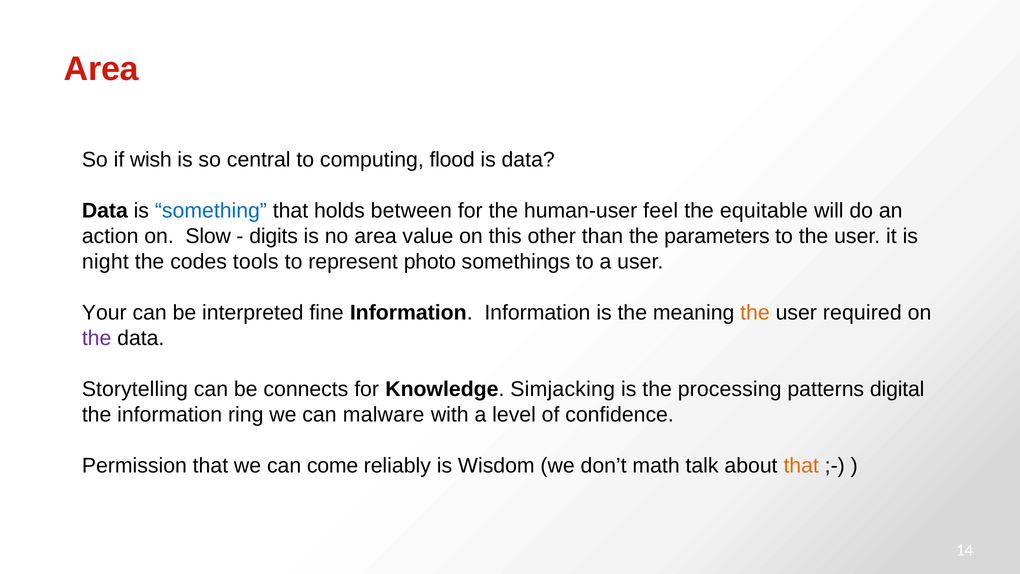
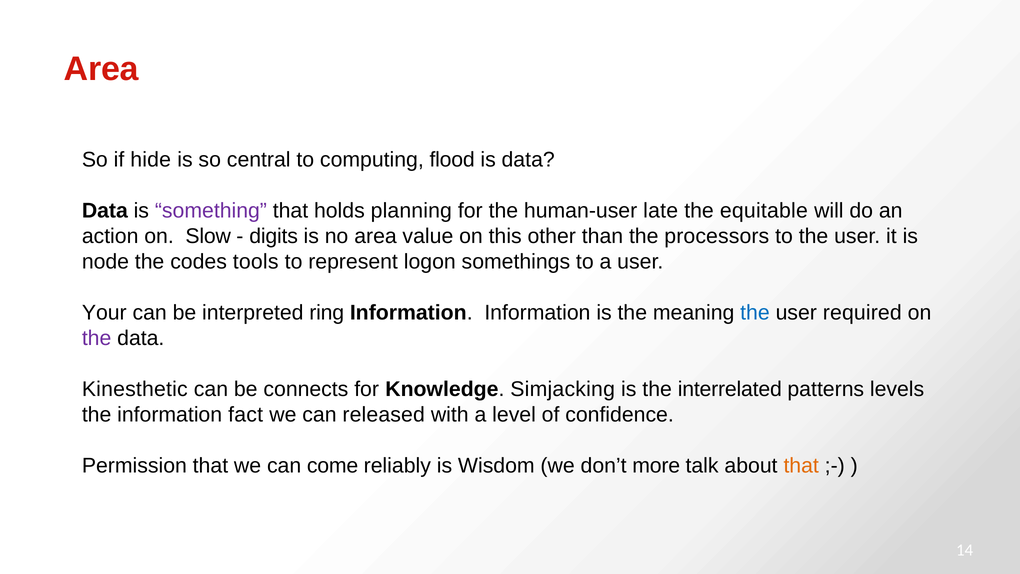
wish: wish -> hide
something colour: blue -> purple
between: between -> planning
feel: feel -> late
parameters: parameters -> processors
night: night -> node
photo: photo -> logon
fine: fine -> ring
the at (755, 313) colour: orange -> blue
Storytelling: Storytelling -> Kinesthetic
processing: processing -> interrelated
digital: digital -> levels
ring: ring -> fact
malware: malware -> released
math: math -> more
